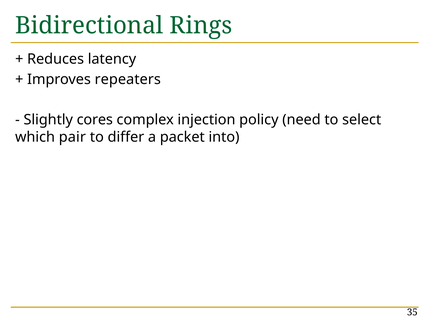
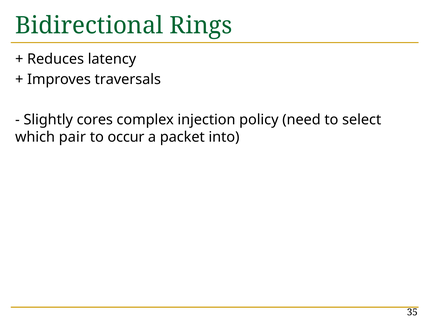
repeaters: repeaters -> traversals
differ: differ -> occur
